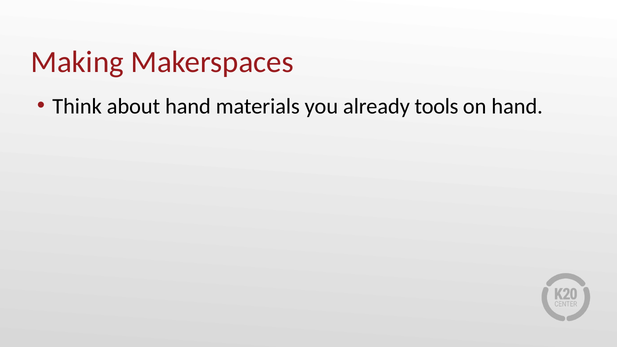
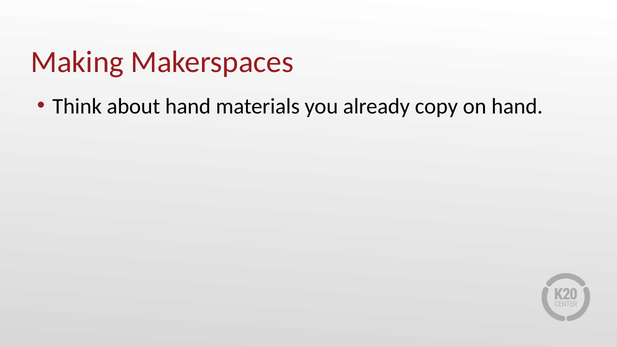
tools: tools -> copy
